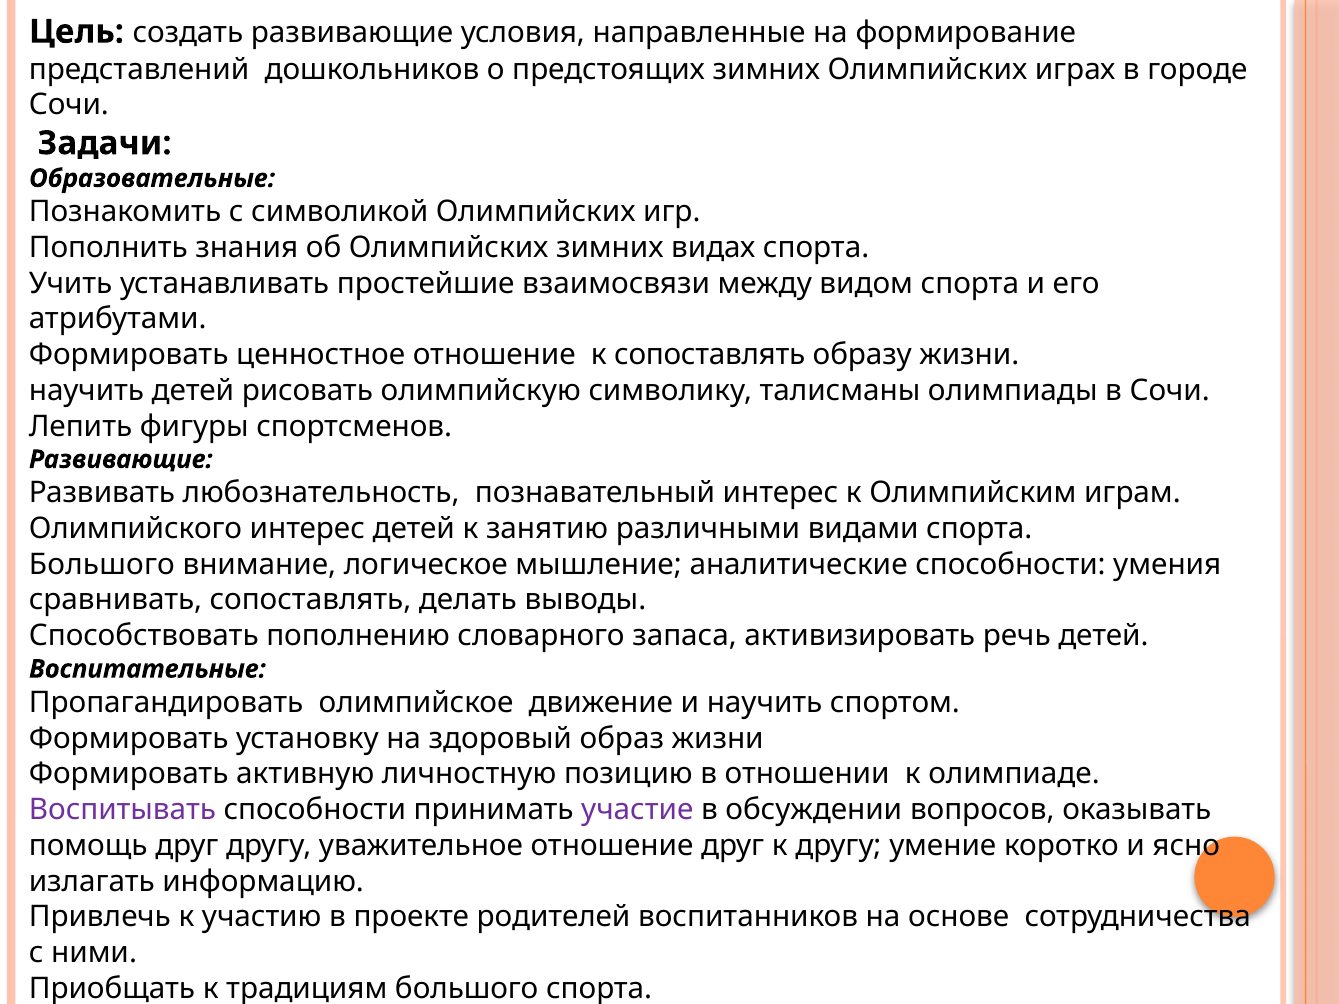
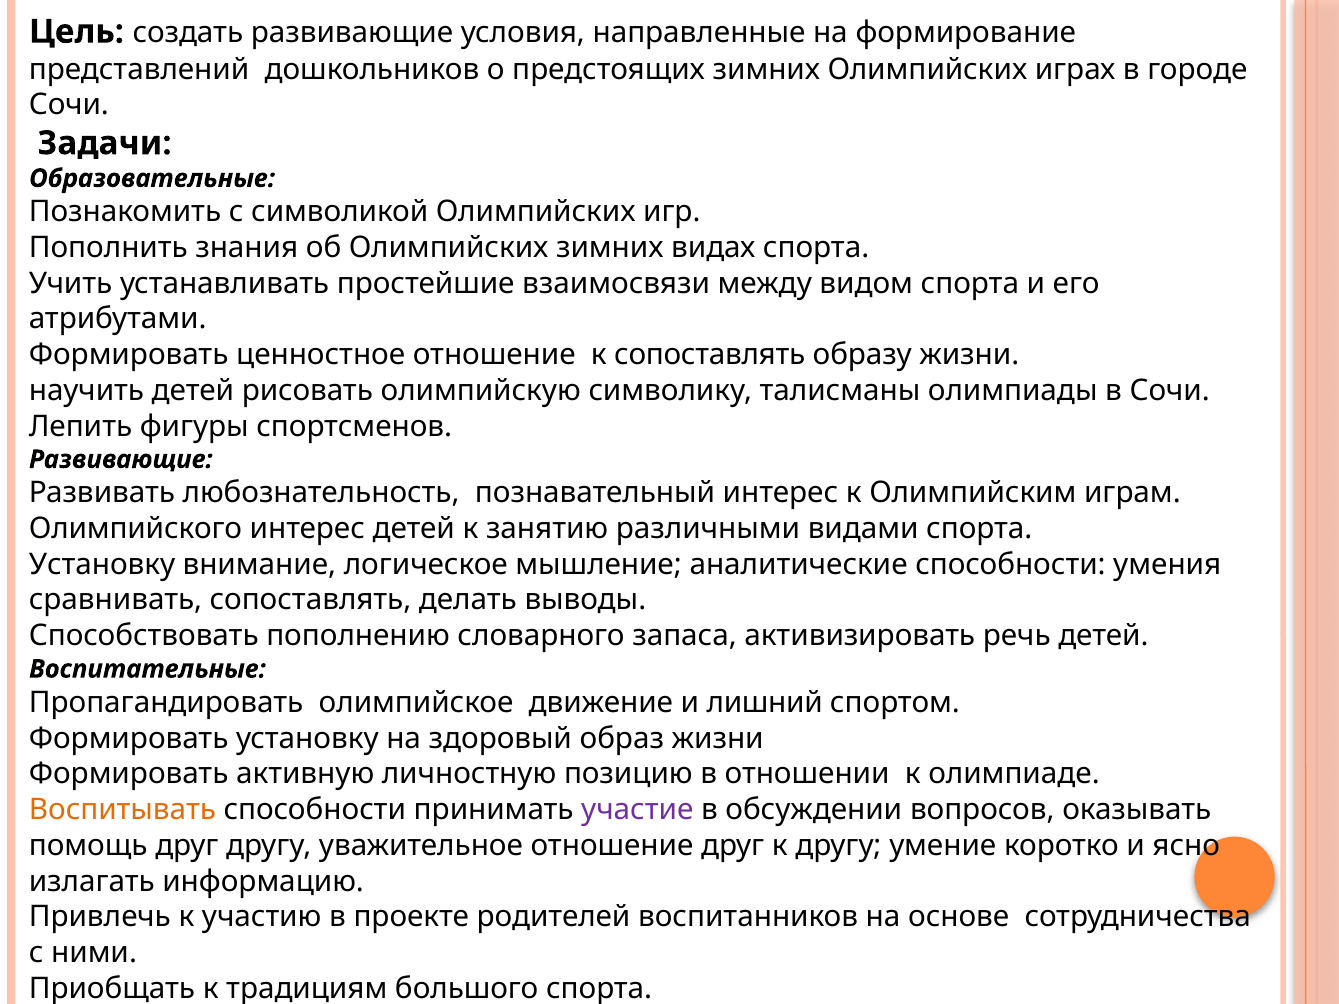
Большого at (102, 565): Большого -> Установку
и научить: научить -> лишний
Воспитывать colour: purple -> orange
